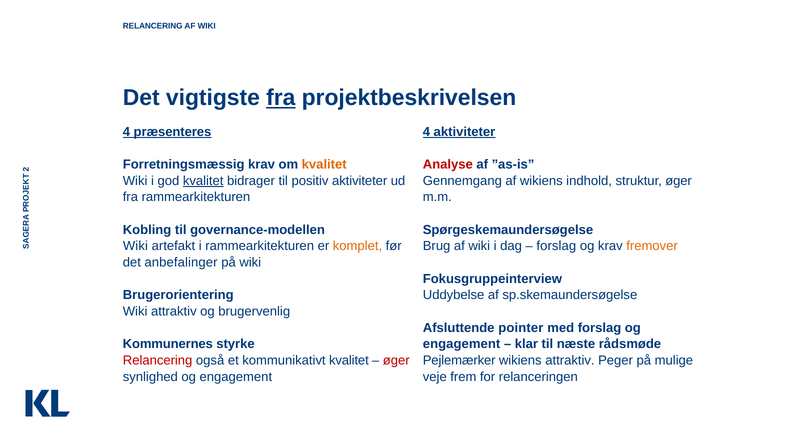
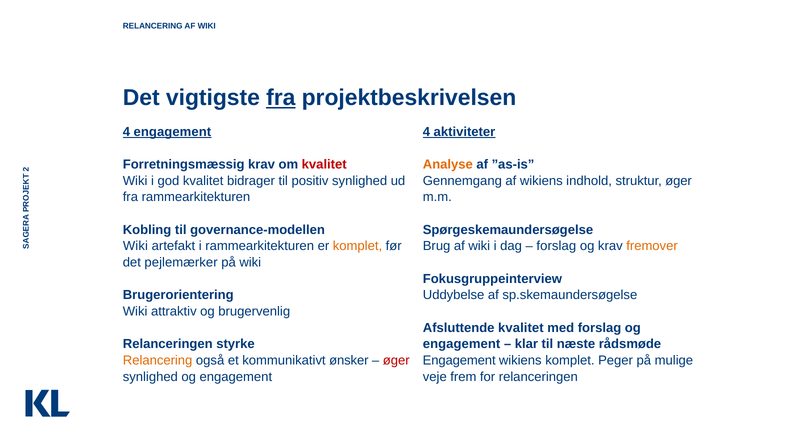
4 præsenteres: præsenteres -> engagement
kvalitet at (324, 164) colour: orange -> red
Analyse colour: red -> orange
kvalitet at (203, 181) underline: present -> none
positiv aktiviteter: aktiviteter -> synlighed
anbefalinger: anbefalinger -> pejlemærker
Afsluttende pointer: pointer -> kvalitet
Kommunernes at (168, 344): Kommunernes -> Relanceringen
Relancering at (158, 360) colour: red -> orange
kommunikativt kvalitet: kvalitet -> ønsker
Pejlemærker at (459, 360): Pejlemærker -> Engagement
wikiens attraktiv: attraktiv -> komplet
